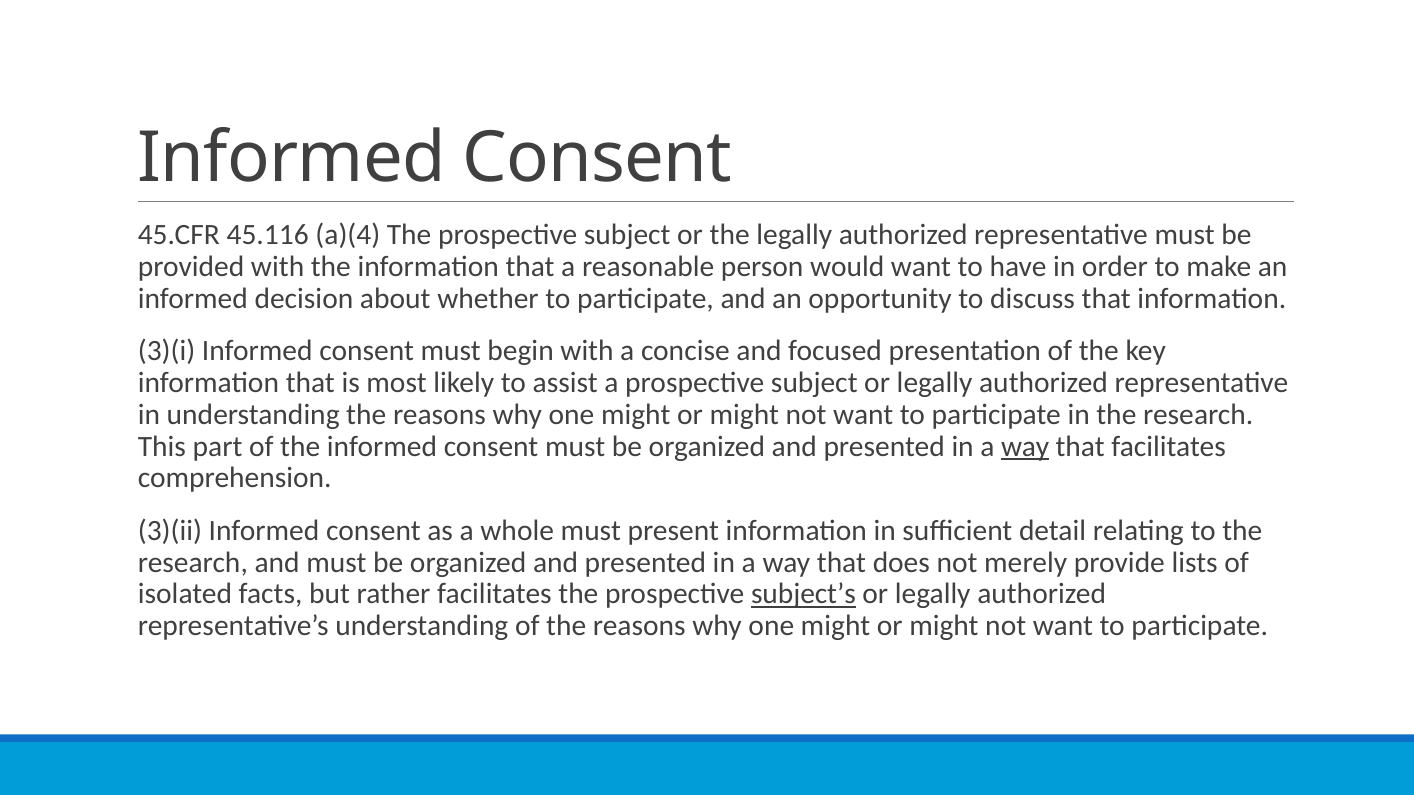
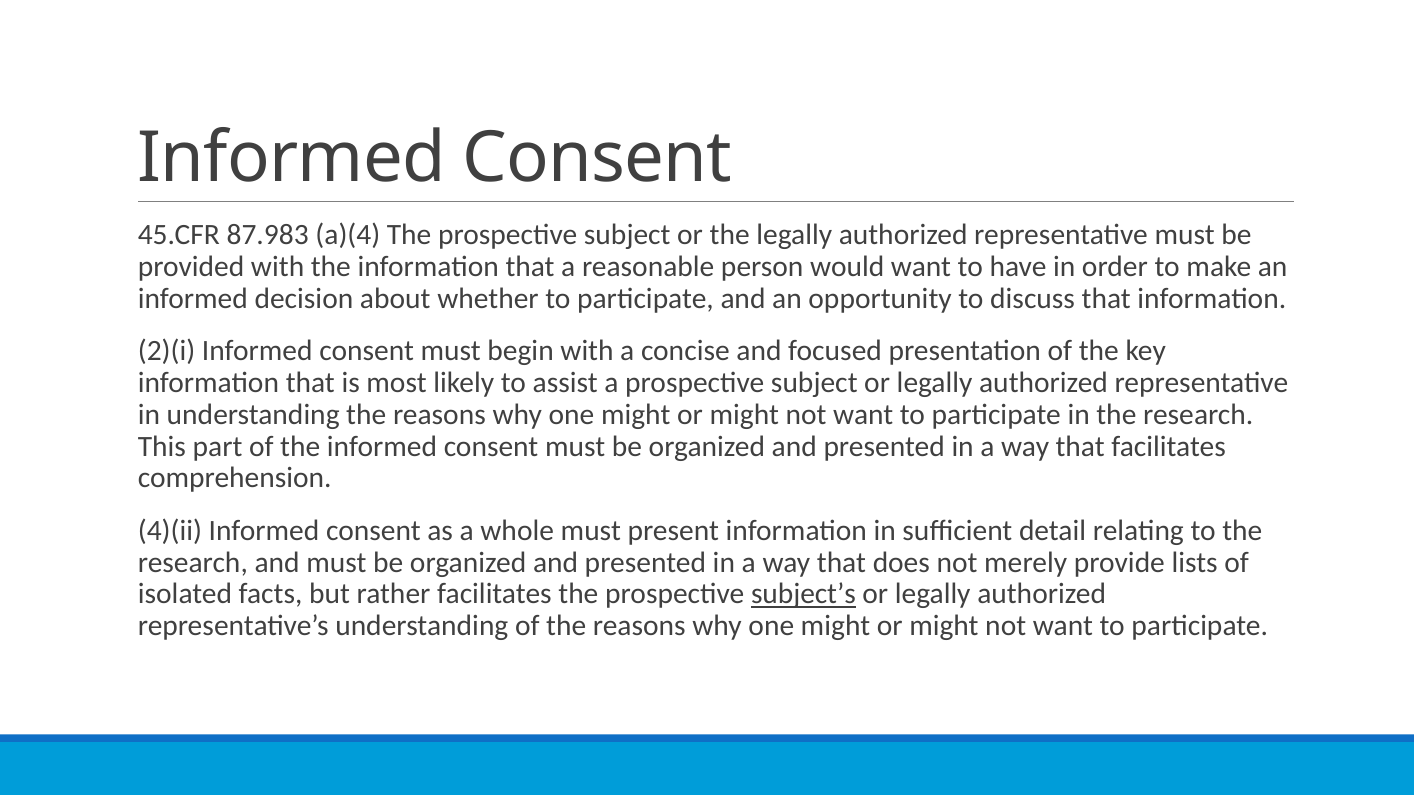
45.116: 45.116 -> 87.983
3)(i: 3)(i -> 2)(i
way at (1025, 447) underline: present -> none
3)(ii: 3)(ii -> 4)(ii
